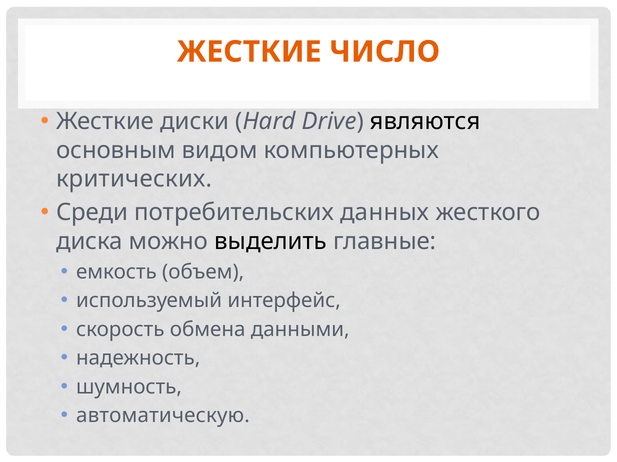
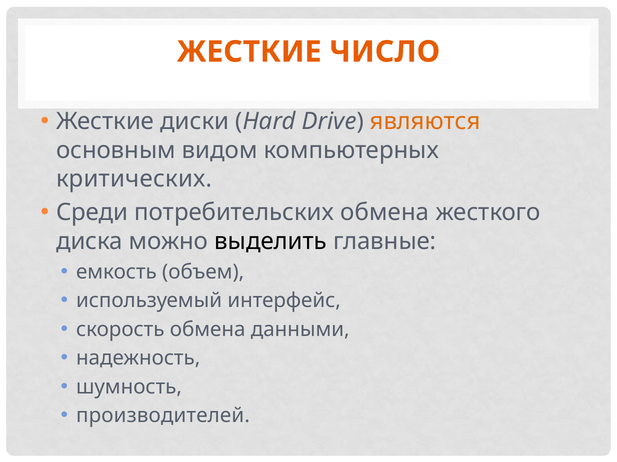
являются colour: black -> orange
потребительских данных: данных -> обмена
автоматическую: автоматическую -> производителей
